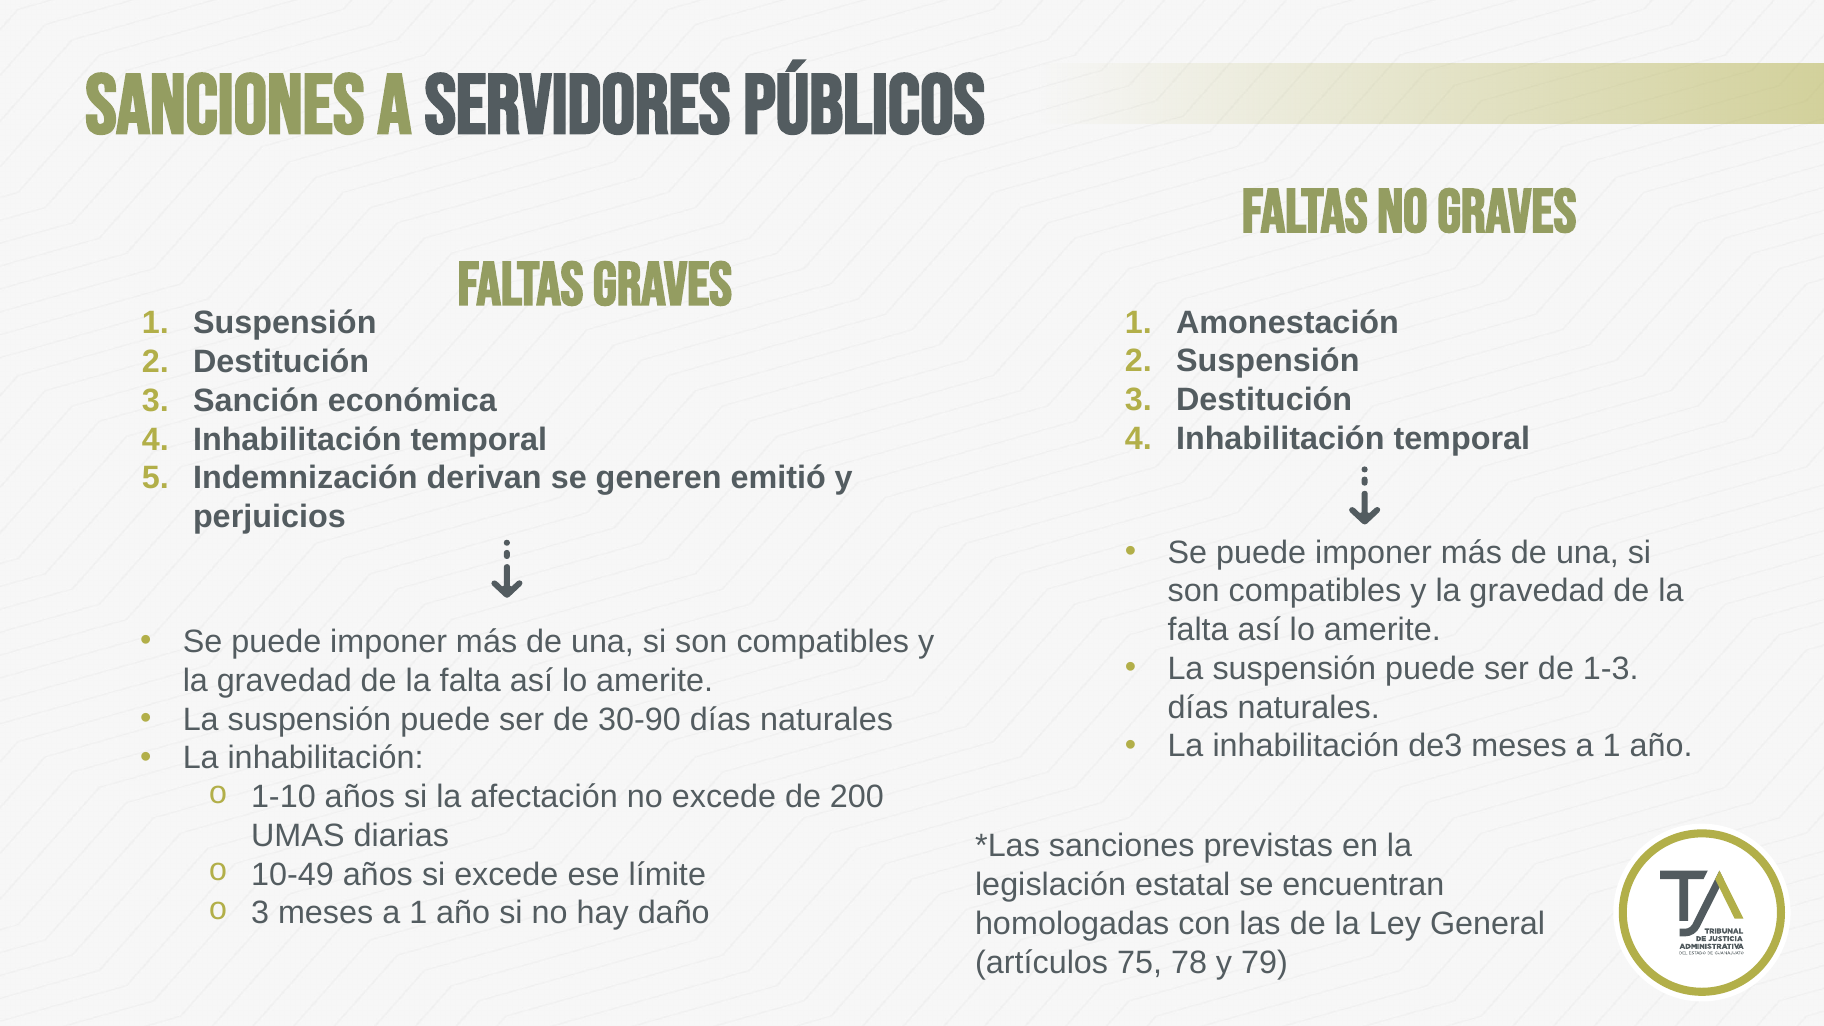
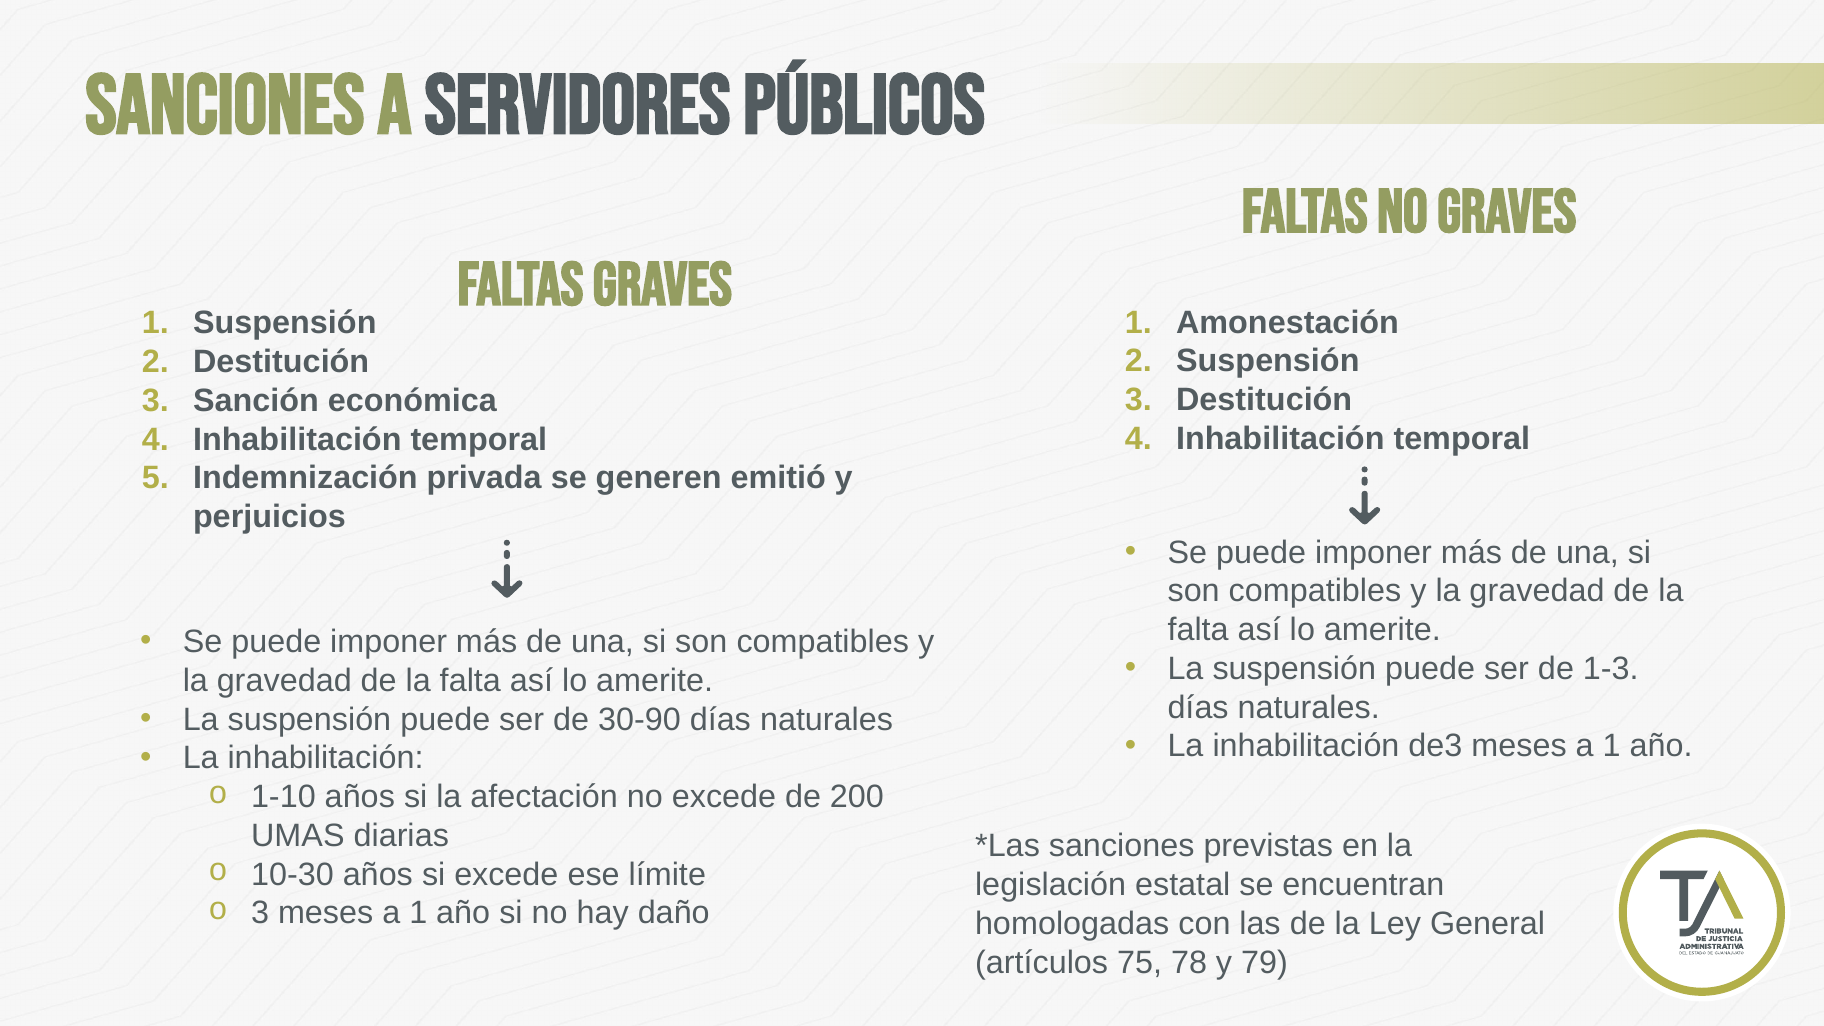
derivan: derivan -> privada
10-49: 10-49 -> 10-30
